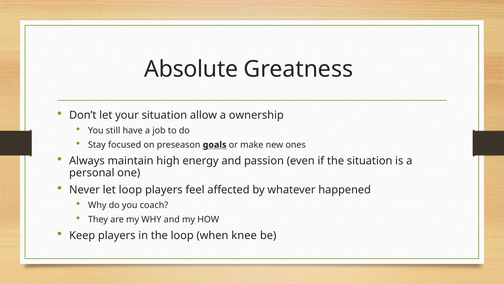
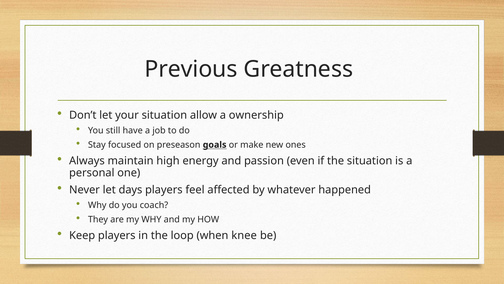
Absolute: Absolute -> Previous
let loop: loop -> days
